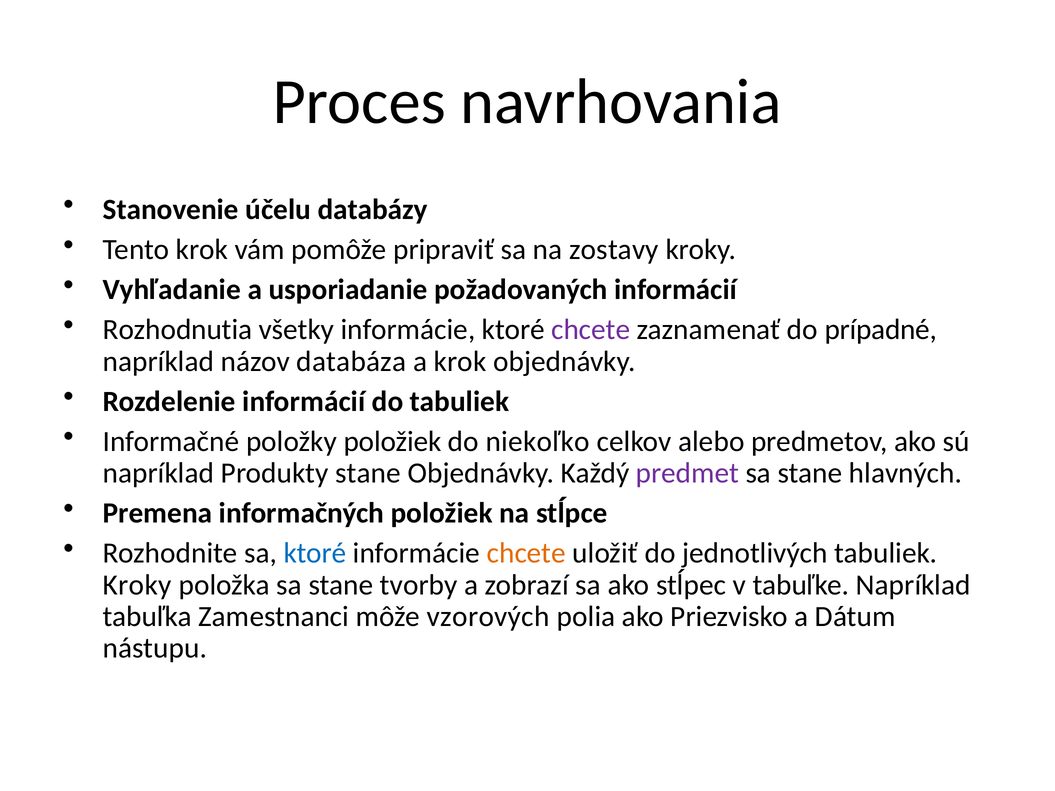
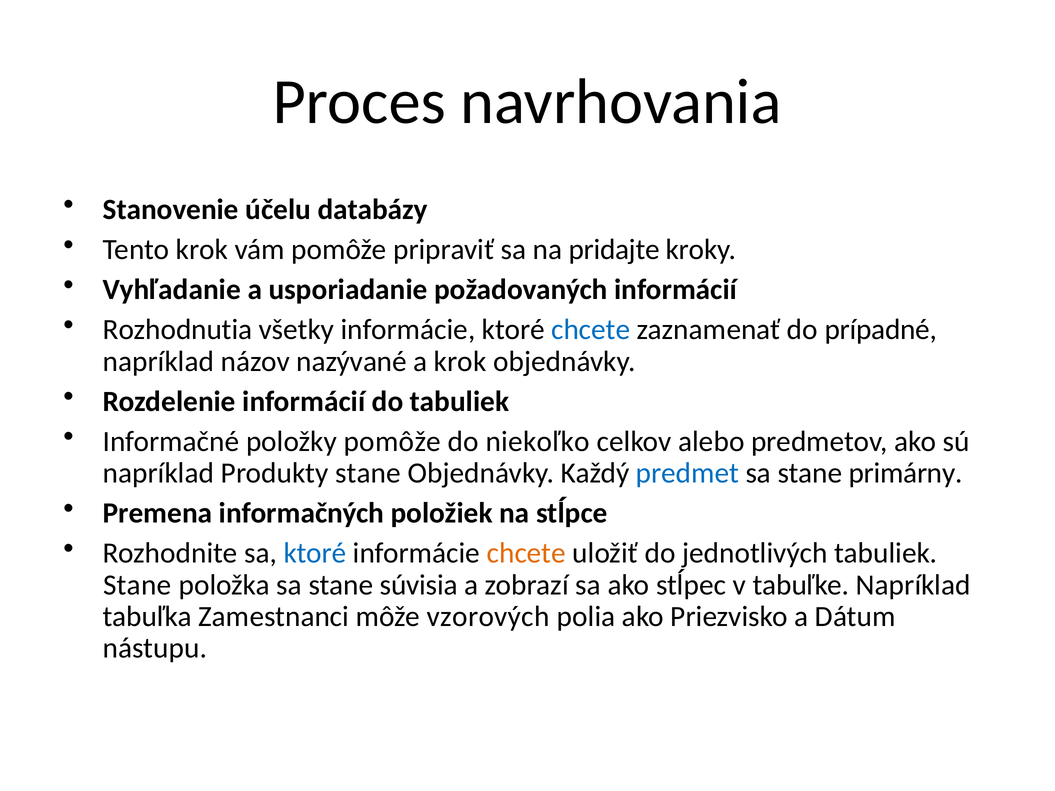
zostavy: zostavy -> pridajte
chcete at (591, 330) colour: purple -> blue
databáza: databáza -> nazývané
položky položiek: položiek -> pomôže
predmet colour: purple -> blue
hlavných: hlavných -> primárny
Kroky at (137, 585): Kroky -> Stane
tvorby: tvorby -> súvisia
